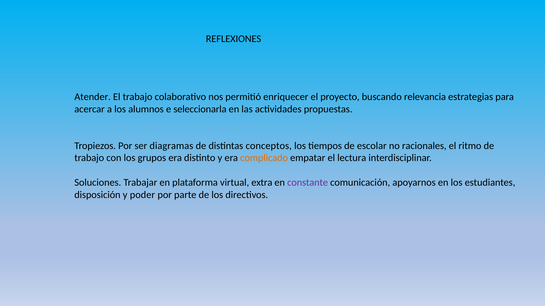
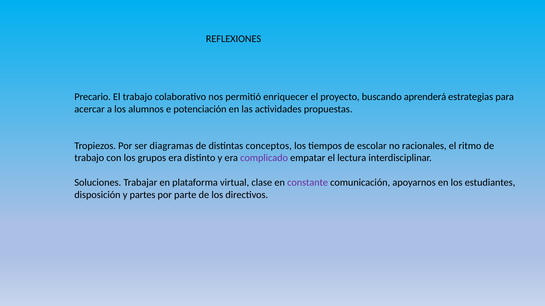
Atender: Atender -> Precario
relevancia: relevancia -> aprenderá
seleccionarla: seleccionarla -> potenciación
complicado colour: orange -> purple
extra: extra -> clase
poder: poder -> partes
